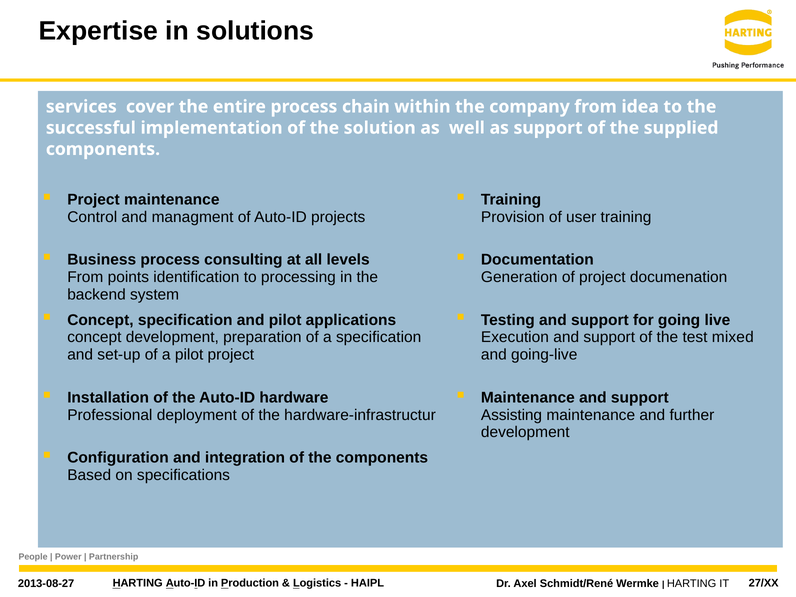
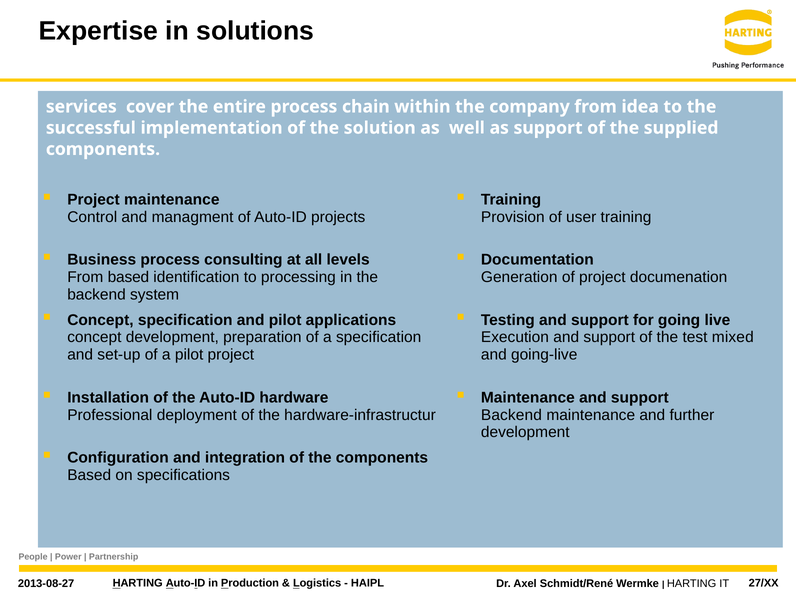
From points: points -> based
Assisting at (512, 415): Assisting -> Backend
